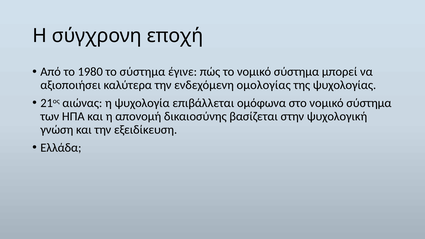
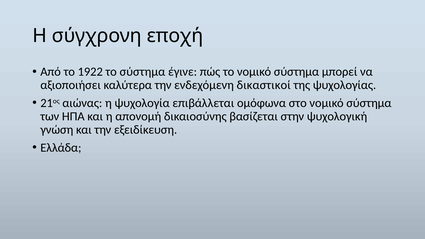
1980: 1980 -> 1922
ομολογίας: ομολογίας -> δικαστικοί
